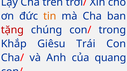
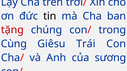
tin colour: orange -> black
Khắp: Khắp -> Cùng
quang: quang -> sương
